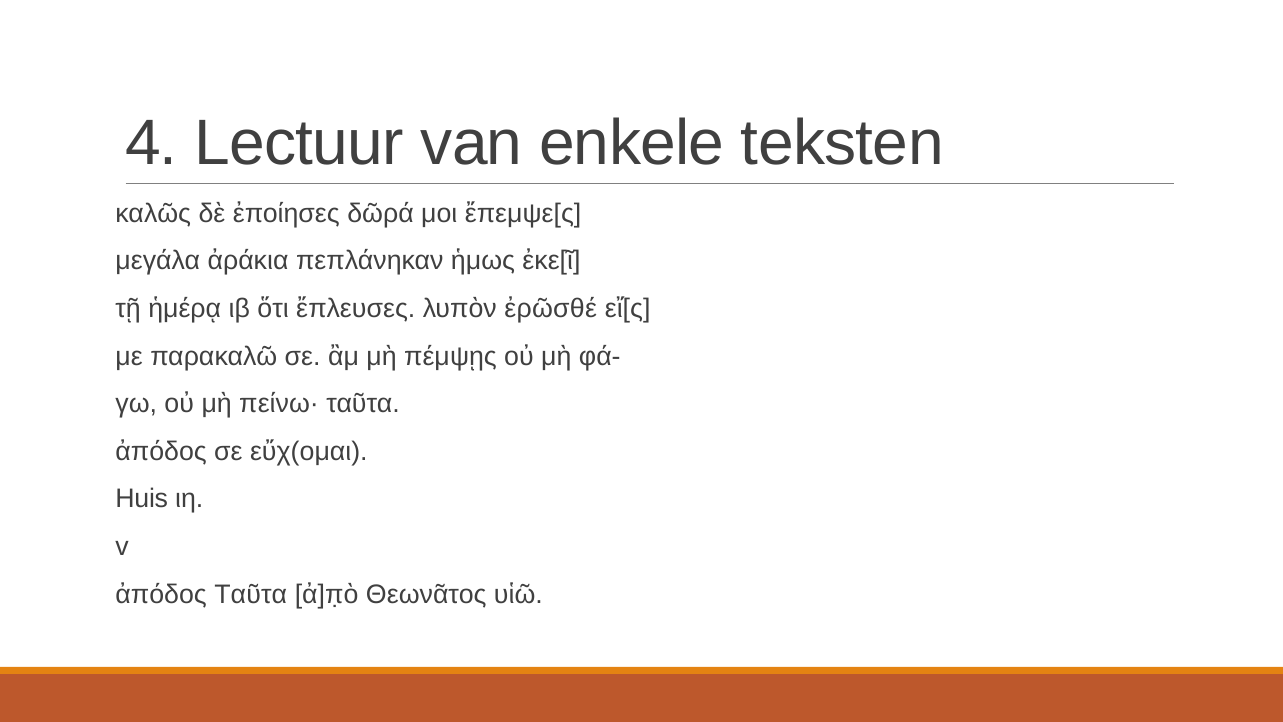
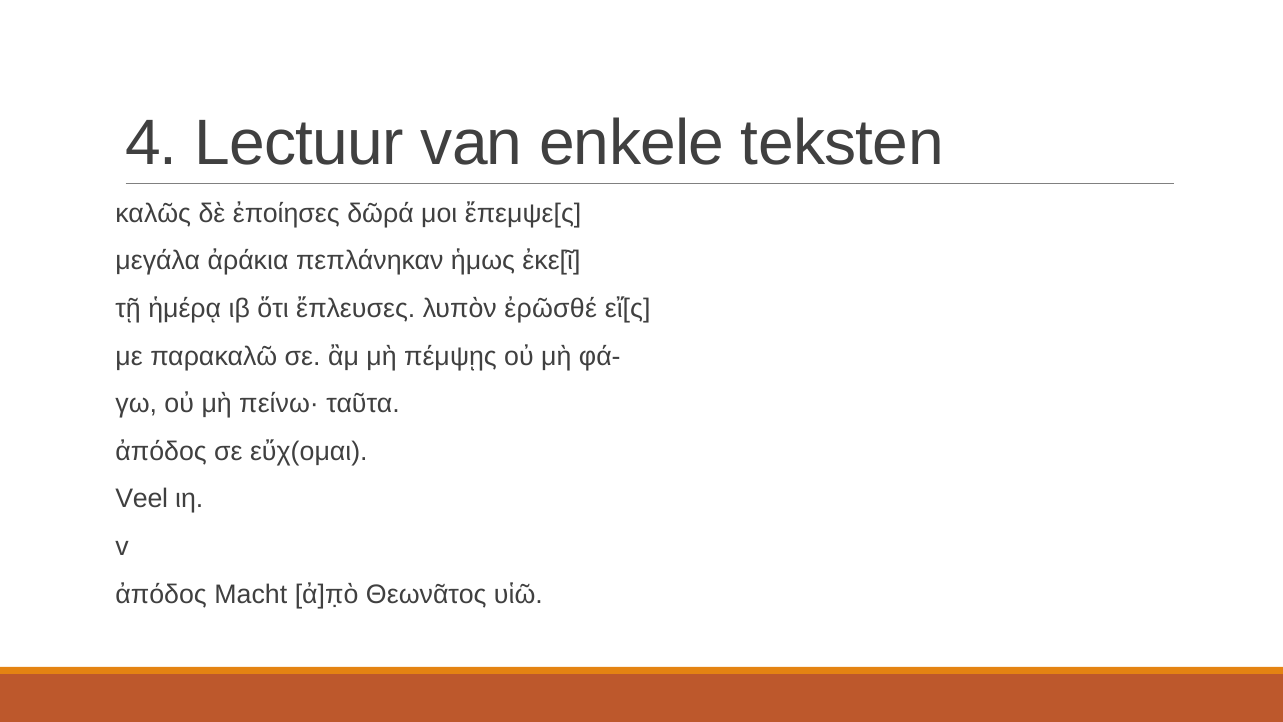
Huis: Huis -> Veel
ἀπόδος Ταῦτα: Ταῦτα -> Macht
